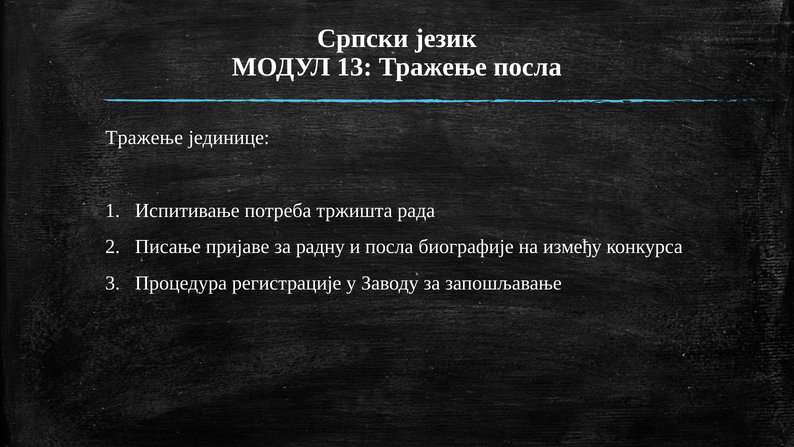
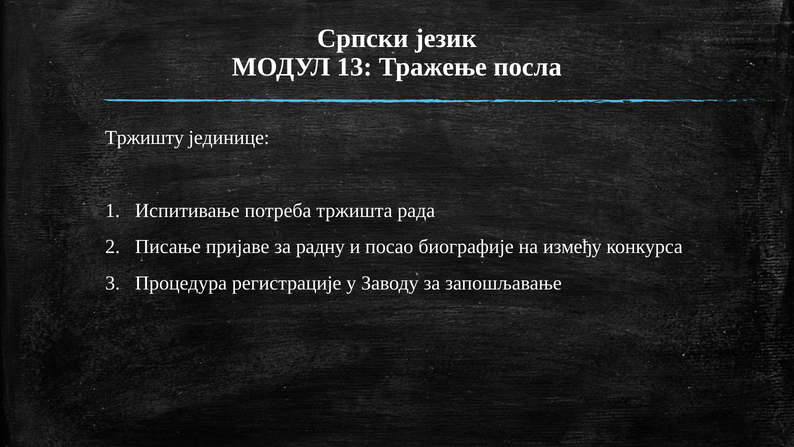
Тражење at (144, 138): Тражење -> Тржишту
и посла: посла -> посао
